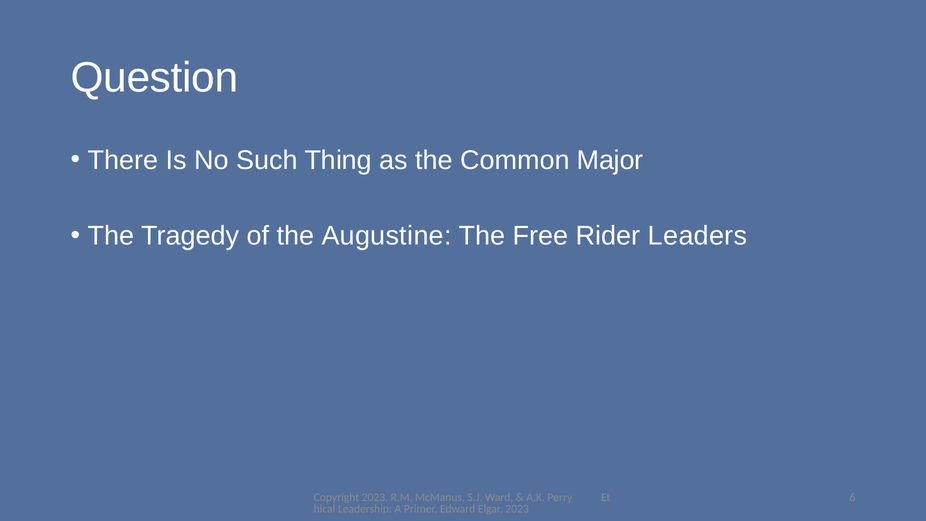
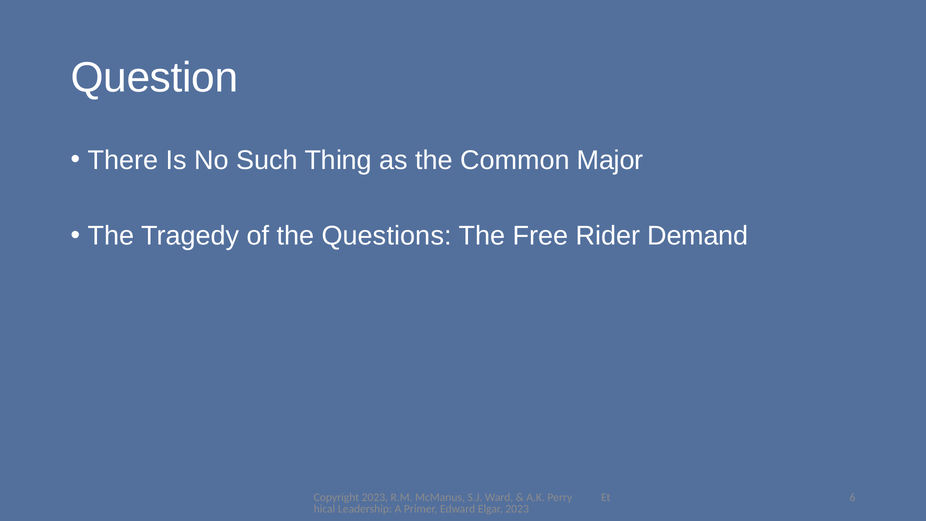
Augustine: Augustine -> Questions
Leaders: Leaders -> Demand
